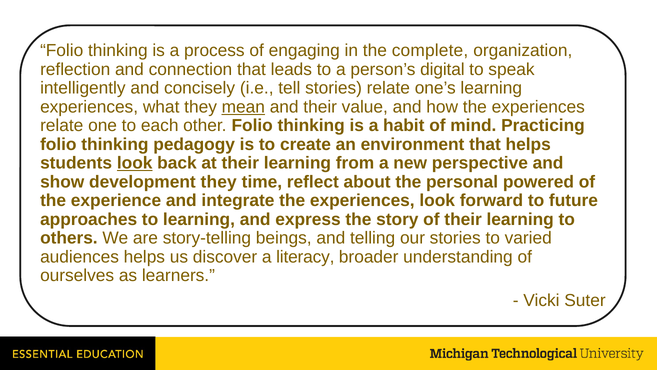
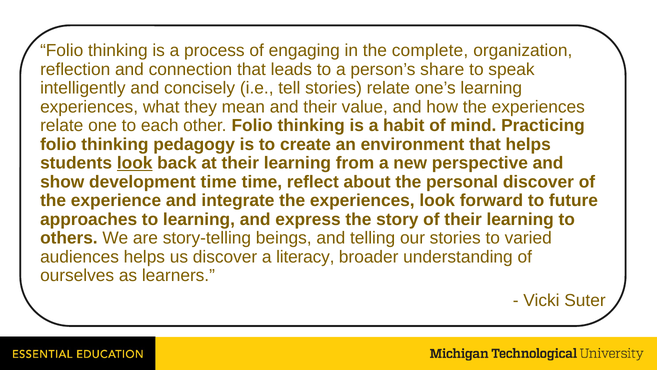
digital: digital -> share
mean underline: present -> none
development they: they -> time
personal powered: powered -> discover
